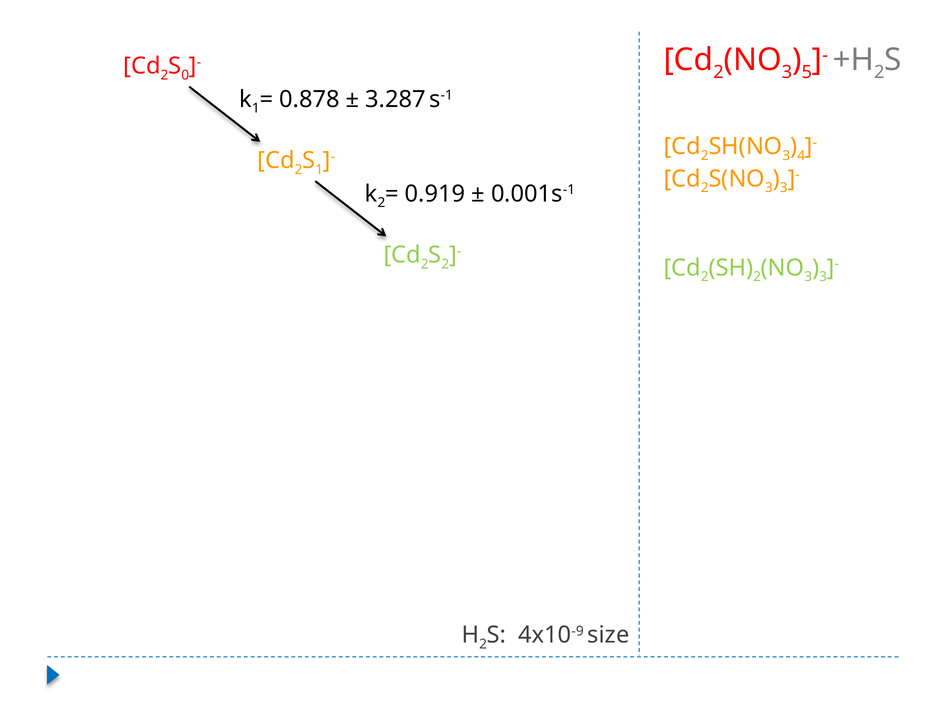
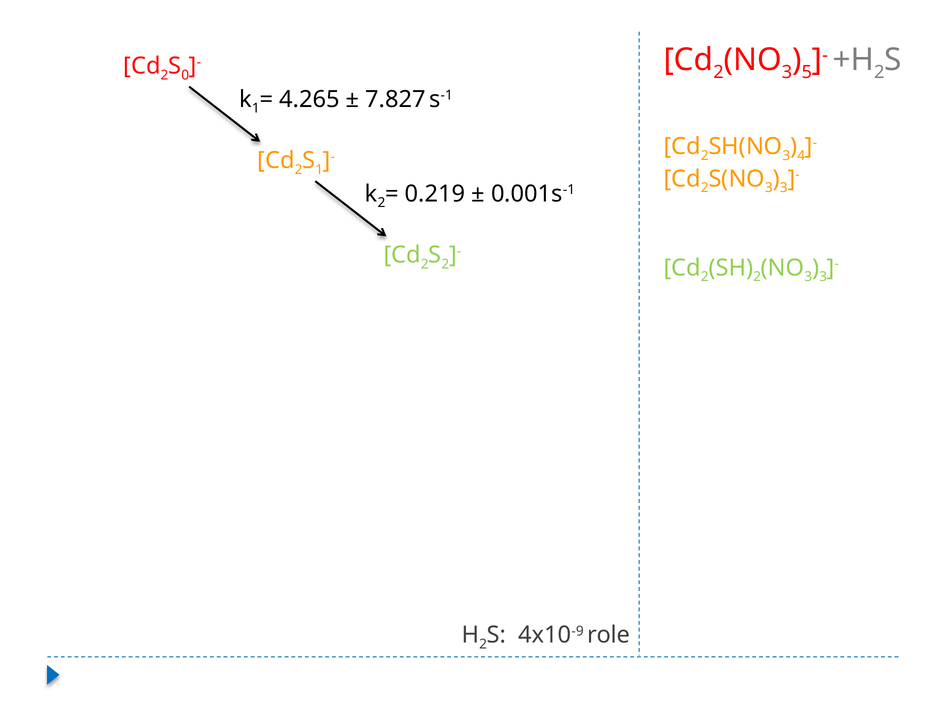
0.878: 0.878 -> 4.265
3.287: 3.287 -> 7.827
0.919: 0.919 -> 0.219
size: size -> role
